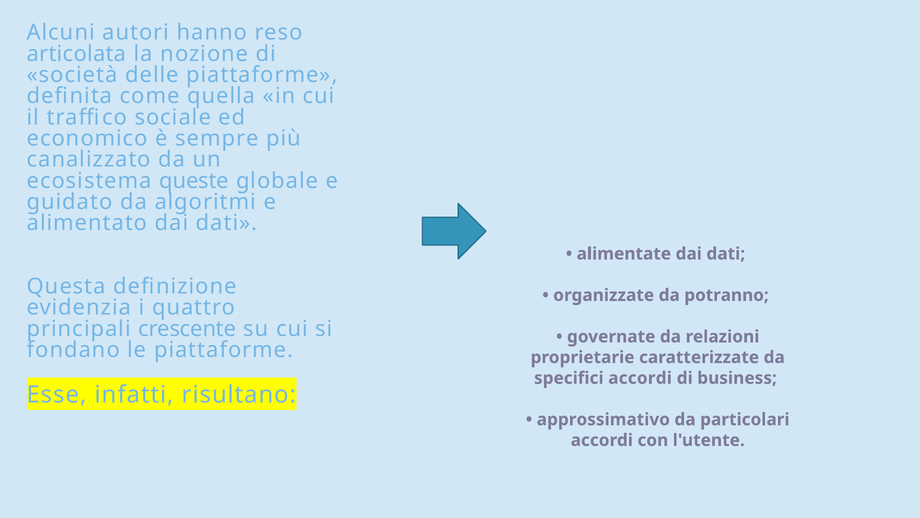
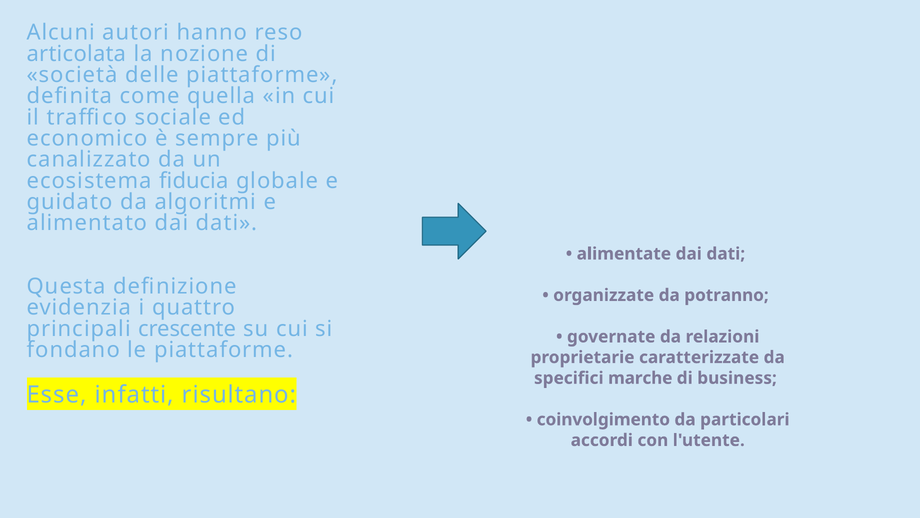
queste: queste -> fiducia
specifici accordi: accordi -> marche
approssimativo: approssimativo -> coinvolgimento
